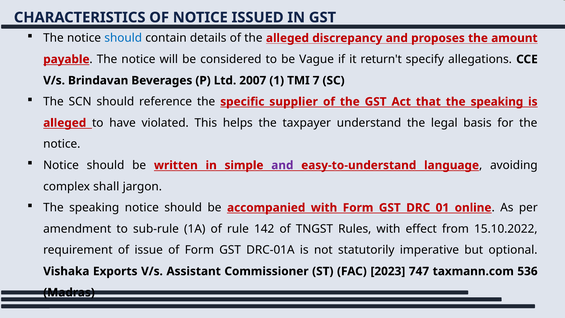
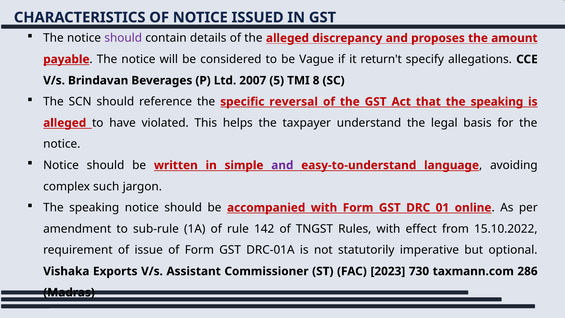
should at (123, 38) colour: blue -> purple
1: 1 -> 5
7: 7 -> 8
supplier: supplier -> reversal
shall: shall -> such
747: 747 -> 730
536: 536 -> 286
